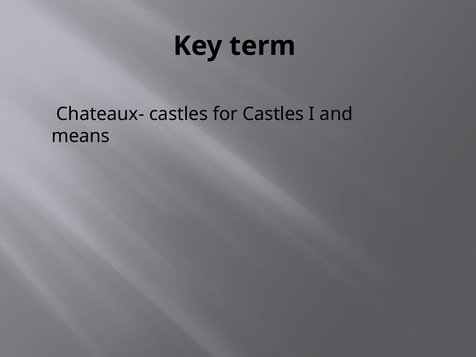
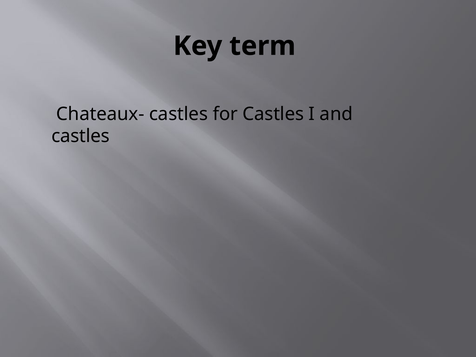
means at (81, 136): means -> castles
